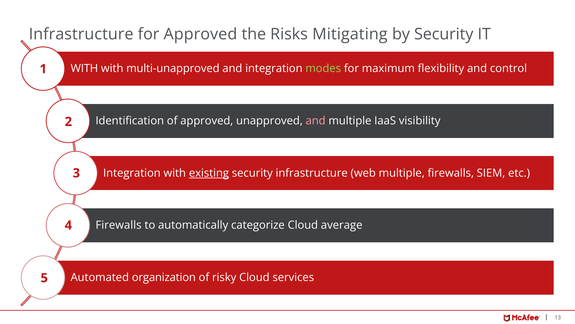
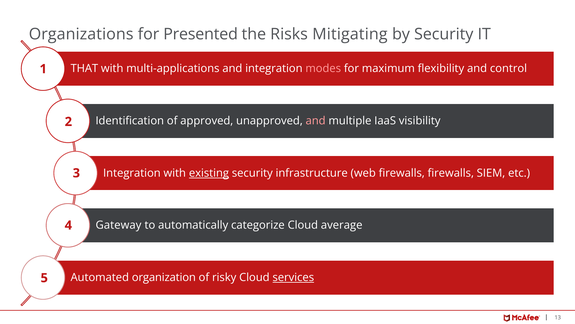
Infrastructure at (81, 34): Infrastructure -> Organizations
for Approved: Approved -> Presented
WITH at (84, 68): WITH -> THAT
multi-unapproved: multi-unapproved -> multi-applications
modes colour: light green -> pink
web multiple: multiple -> firewalls
Firewalls at (119, 225): Firewalls -> Gateway
services underline: none -> present
